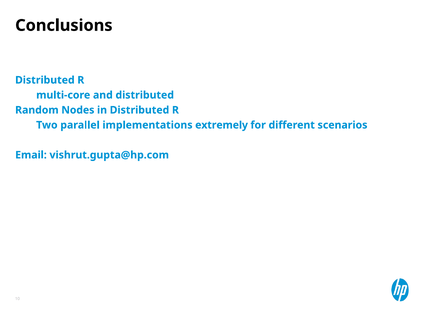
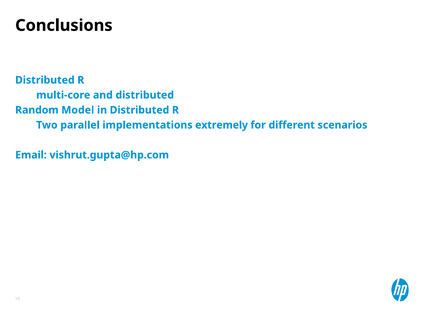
Nodes: Nodes -> Model
